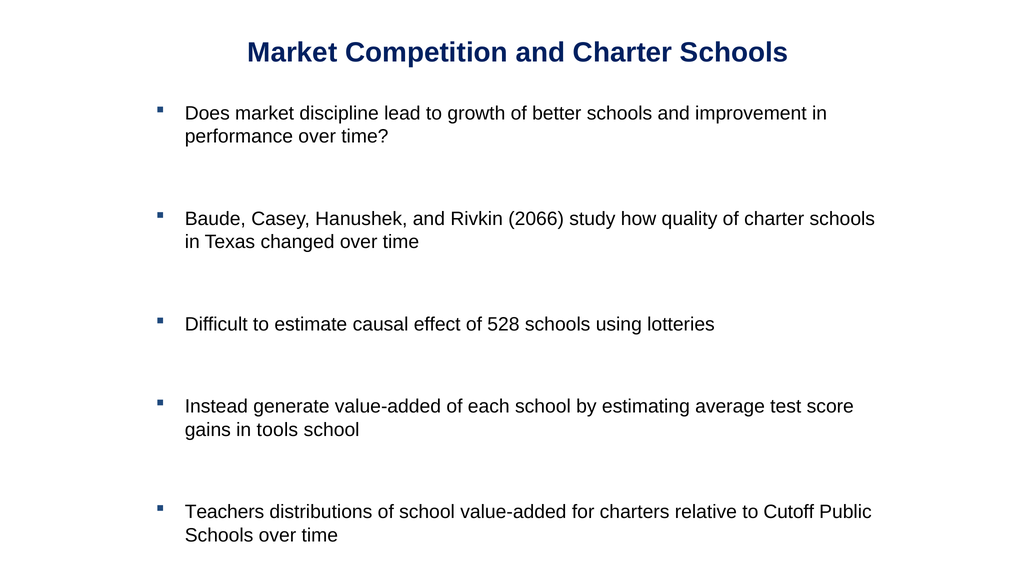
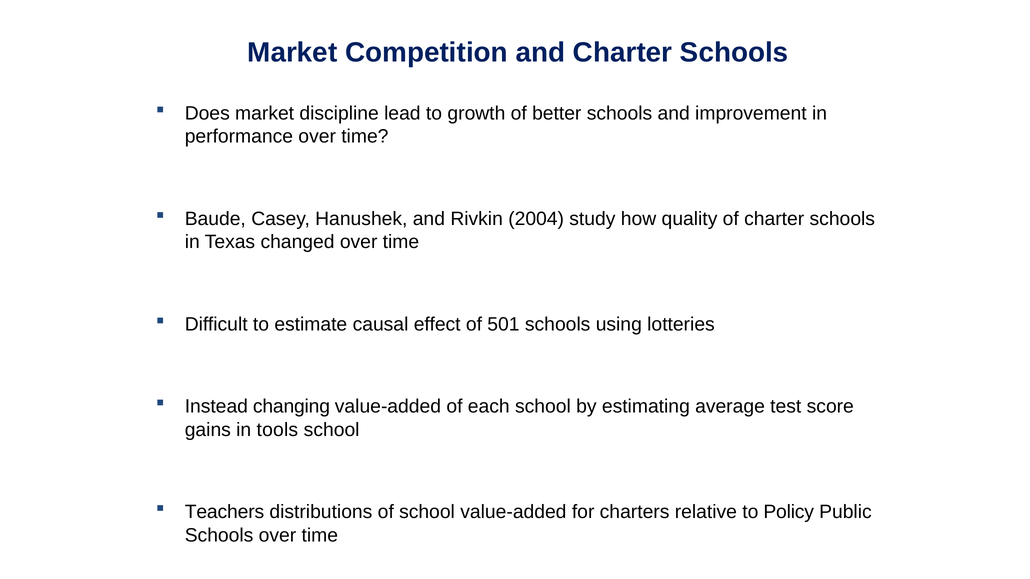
2066: 2066 -> 2004
528: 528 -> 501
generate: generate -> changing
Cutoff: Cutoff -> Policy
